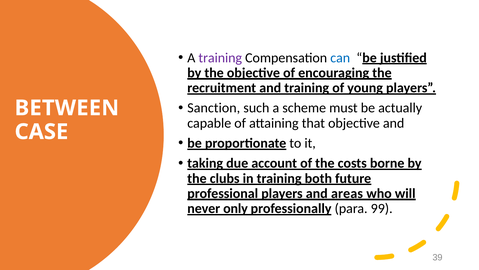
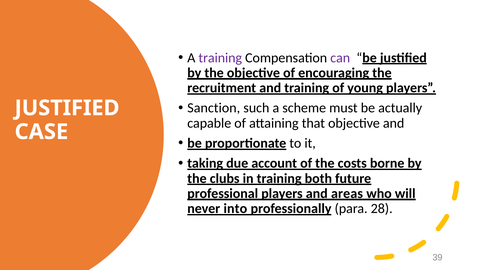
can colour: blue -> purple
BETWEEN at (67, 108): BETWEEN -> JUSTIFIED
only: only -> into
99: 99 -> 28
